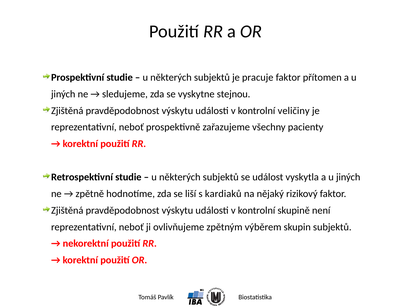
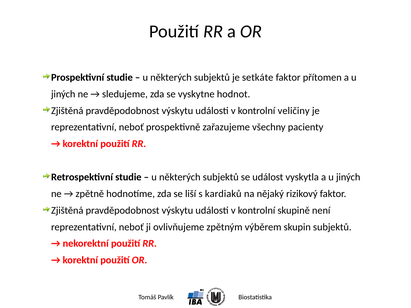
pracuje: pracuje -> setkáte
stejnou: stejnou -> hodnot
